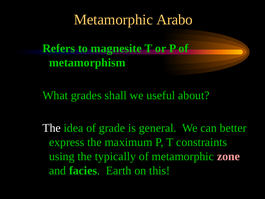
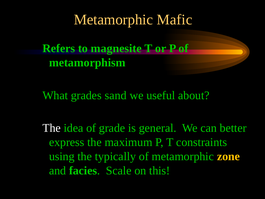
Arabo: Arabo -> Mafic
shall: shall -> sand
zone colour: pink -> yellow
Earth: Earth -> Scale
